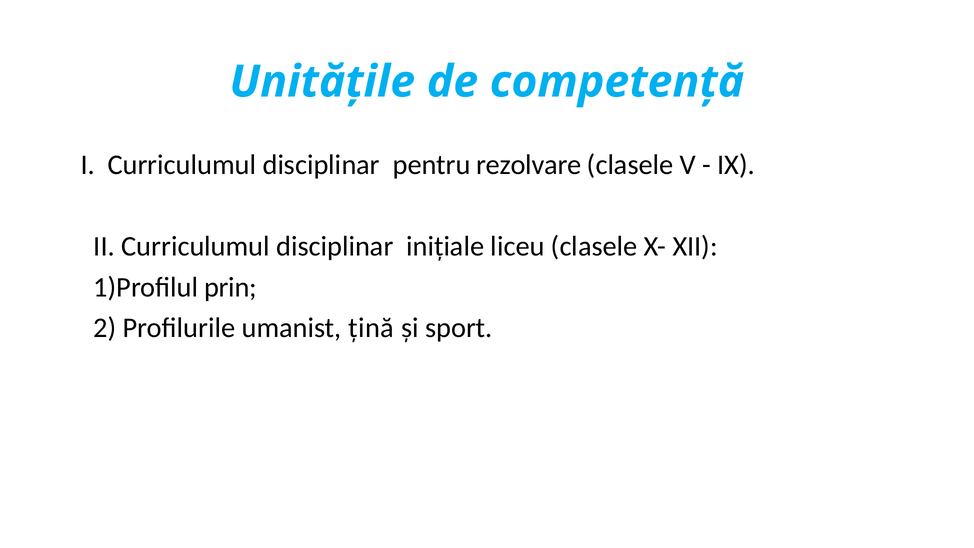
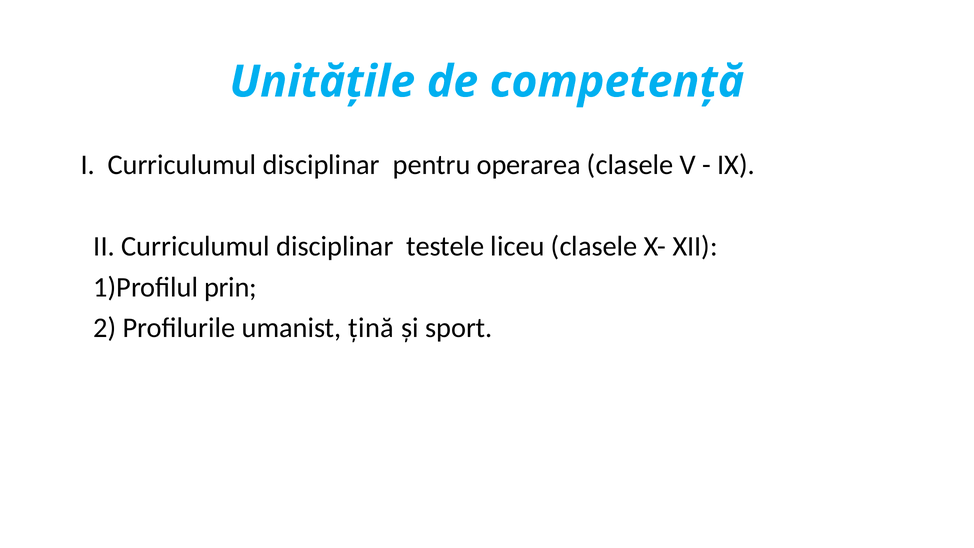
rezolvare: rezolvare -> operarea
inițiale: inițiale -> testele
